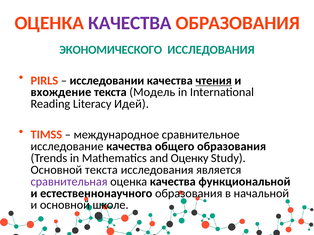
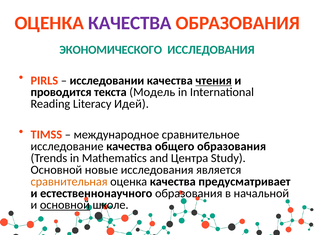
вхождение: вхождение -> проводится
Оценку: Оценку -> Центра
Основной текста: текста -> новые
сравнительная colour: purple -> orange
функциональной: функциональной -> предусматривает
основной at (65, 205) underline: none -> present
